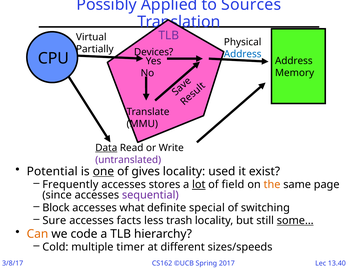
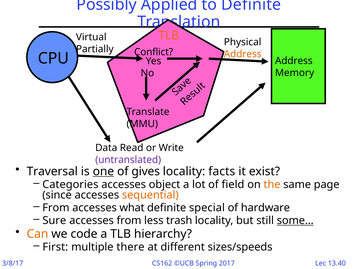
to Sources: Sources -> Definite
TLB at (169, 35) colour: purple -> orange
Devices: Devices -> Conflict
Address at (243, 54) colour: blue -> orange
Data underline: present -> none
Potential: Potential -> Traversal
used: used -> facts
Frequently: Frequently -> Categories
stores: stores -> object
lot underline: present -> none
sequential colour: purple -> orange
Block at (56, 207): Block -> From
switching: switching -> hardware
accesses facts: facts -> from
Cold: Cold -> First
timer: timer -> there
